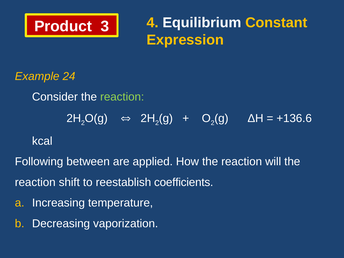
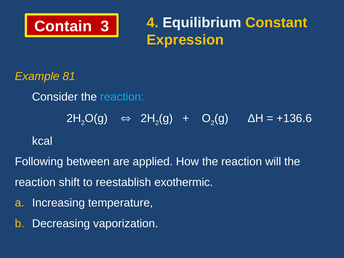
Product: Product -> Contain
24: 24 -> 81
reaction at (122, 97) colour: light green -> light blue
coefficients: coefficients -> exothermic
